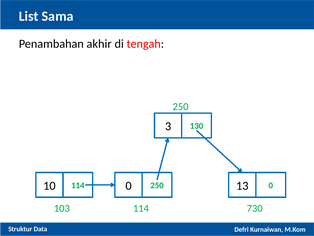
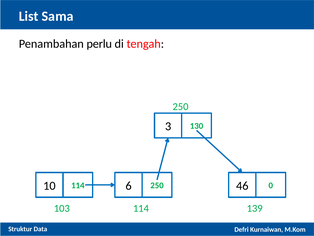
akhir: akhir -> perlu
114 0: 0 -> 6
13: 13 -> 46
730: 730 -> 139
